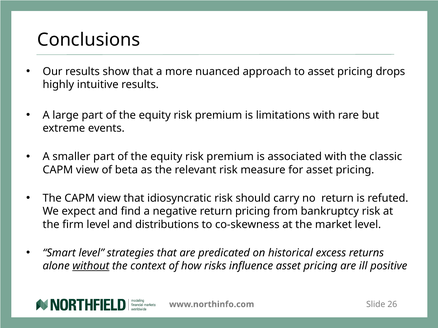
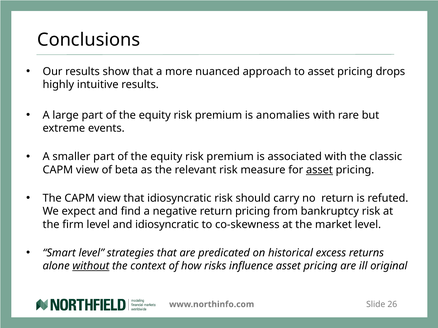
limitations: limitations -> anomalies
asset at (319, 170) underline: none -> present
and distributions: distributions -> idiosyncratic
positive: positive -> original
